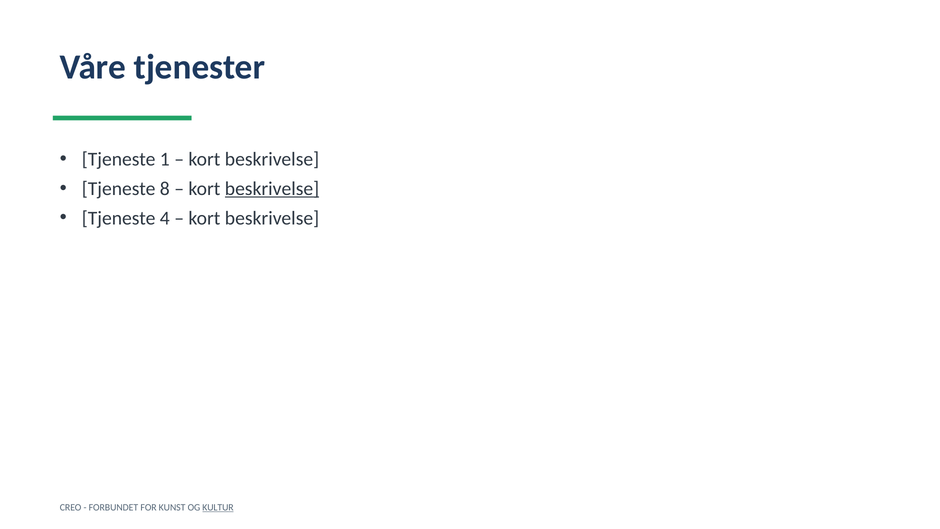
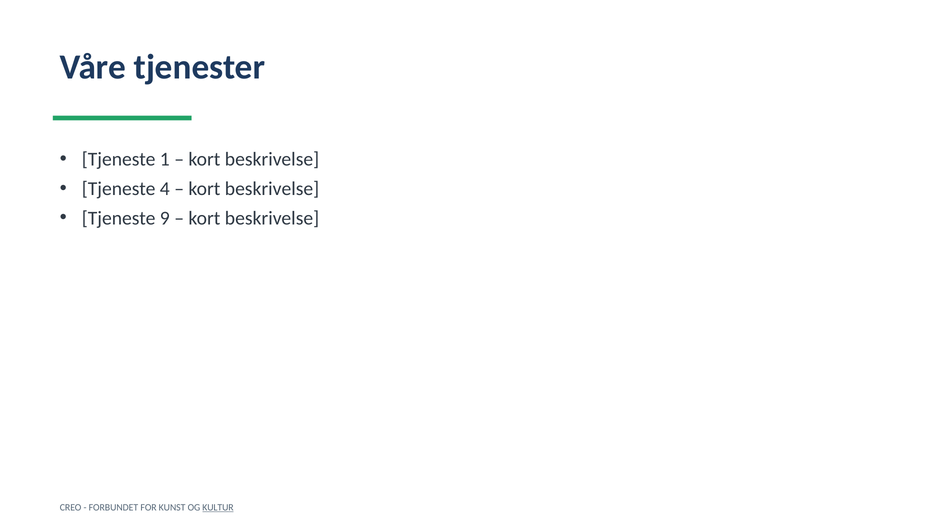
8: 8 -> 4
beskrivelse at (272, 189) underline: present -> none
4: 4 -> 9
